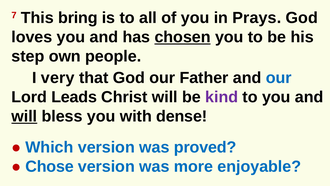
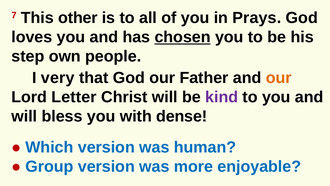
bring: bring -> other
our at (279, 78) colour: blue -> orange
Leads: Leads -> Letter
will at (24, 116) underline: present -> none
proved: proved -> human
Chose: Chose -> Group
